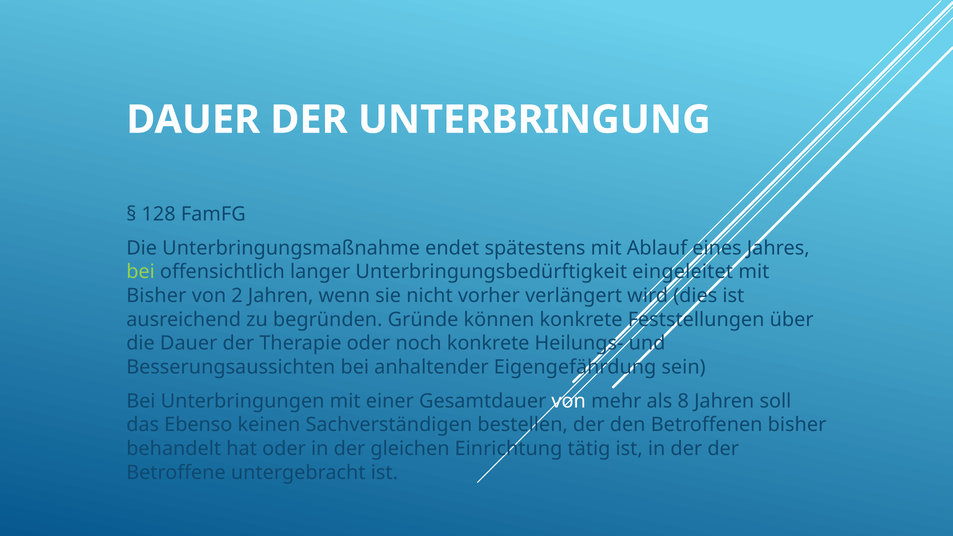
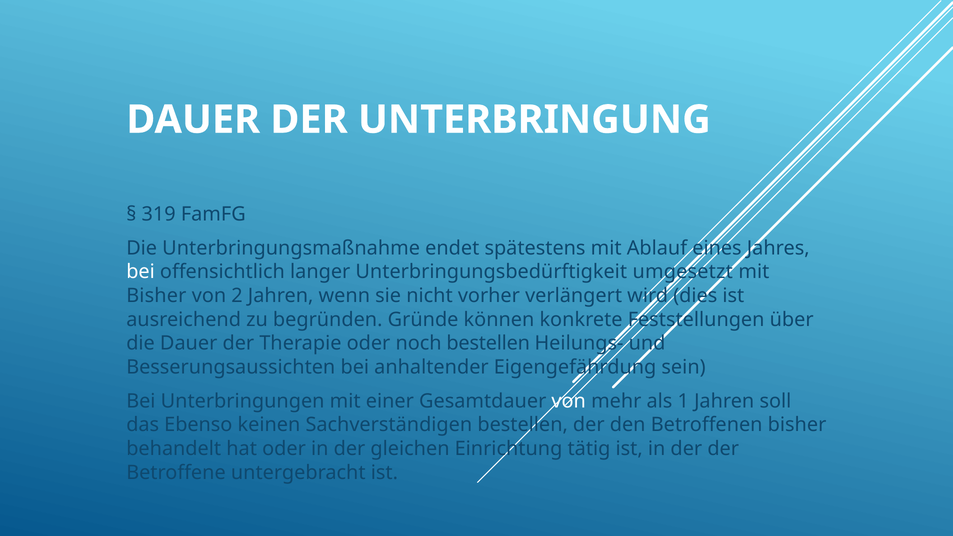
128: 128 -> 319
bei at (141, 272) colour: light green -> white
eingeleitet: eingeleitet -> umgesetzt
noch konkrete: konkrete -> bestellen
8: 8 -> 1
